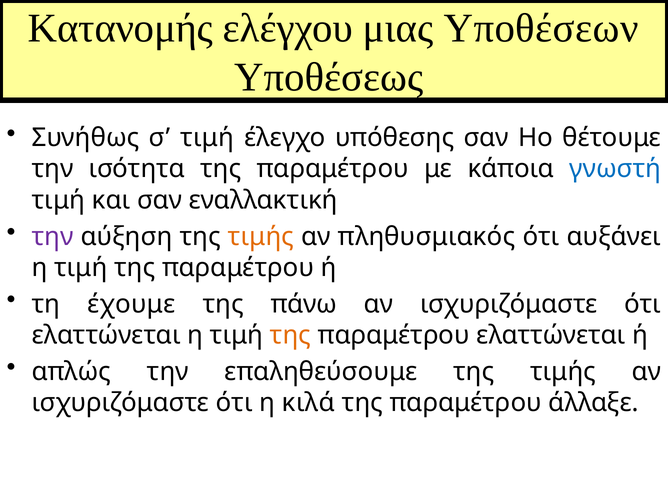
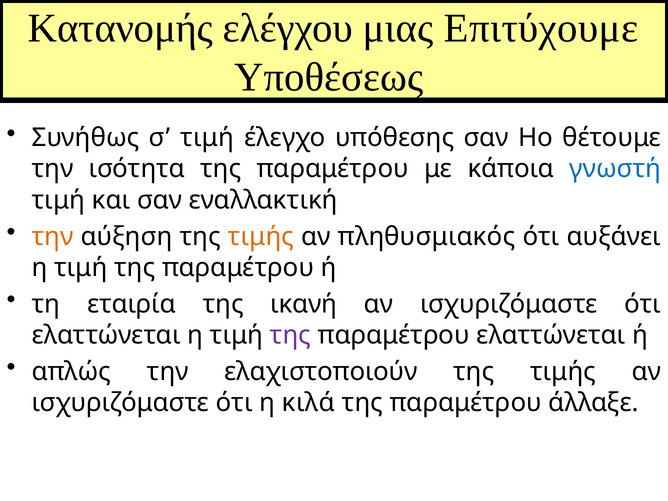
Υποθέσεων: Υποθέσεων -> Επιτύχουμε
την at (53, 236) colour: purple -> orange
έχουμε: έχουμε -> εταιρία
πάνω: πάνω -> ικανή
της at (291, 335) colour: orange -> purple
επαληθεύσουμε: επαληθεύσουμε -> ελαχιστοποιούν
